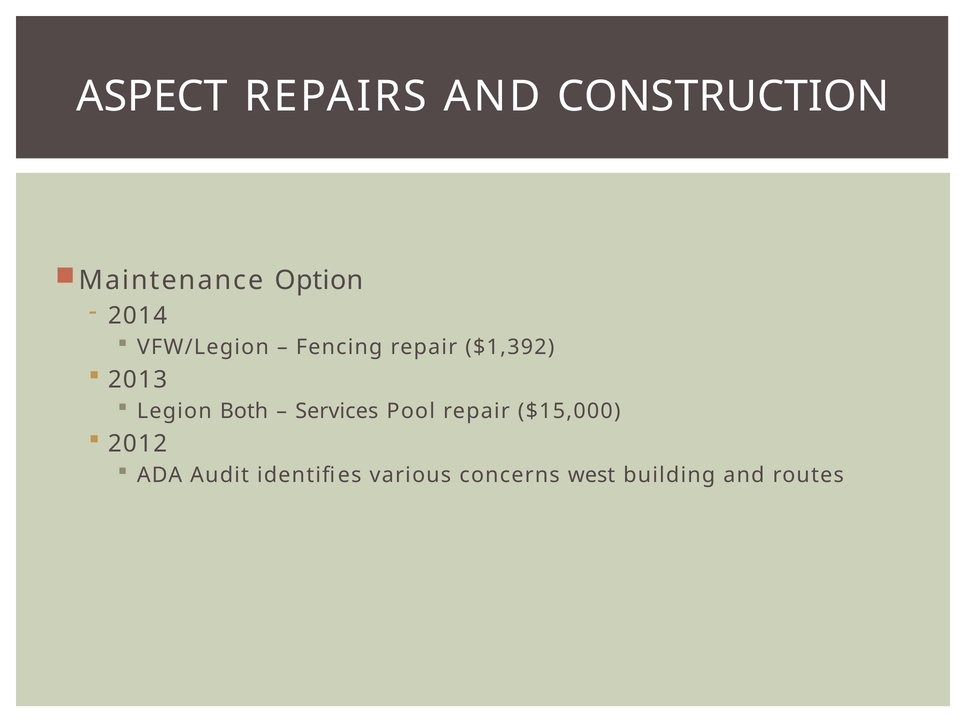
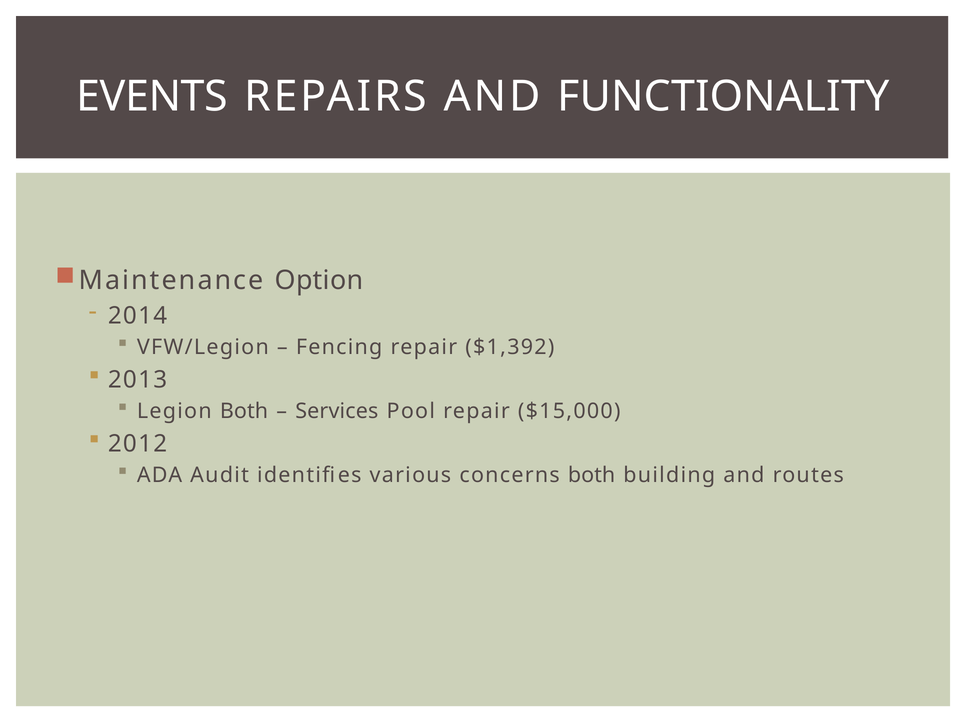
ASPECT: ASPECT -> EVENTS
CONSTRUCTION: CONSTRUCTION -> FUNCTIONALITY
concerns west: west -> both
